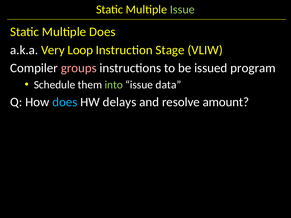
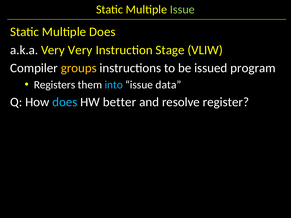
Very Loop: Loop -> Very
groups colour: pink -> yellow
Schedule: Schedule -> Registers
into colour: light green -> light blue
delays: delays -> better
amount: amount -> register
